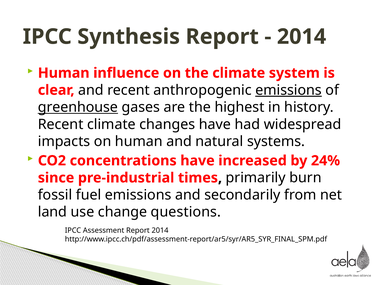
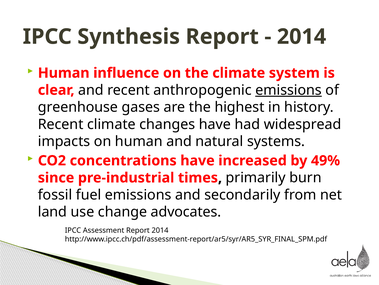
greenhouse underline: present -> none
24%: 24% -> 49%
questions: questions -> advocates
